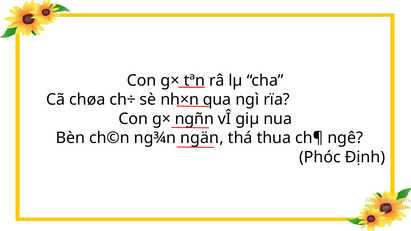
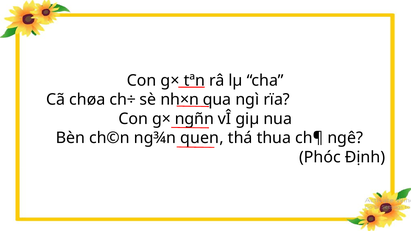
ngän: ngän -> quen
